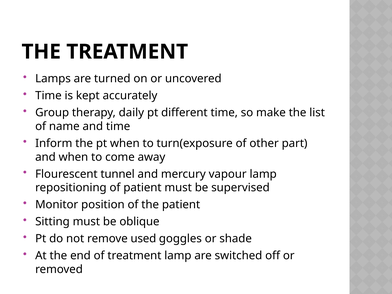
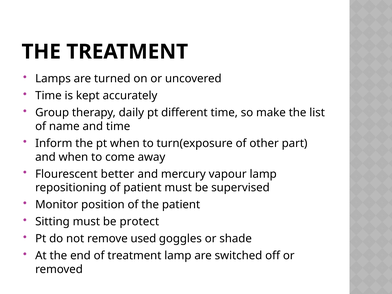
tunnel: tunnel -> better
oblique: oblique -> protect
